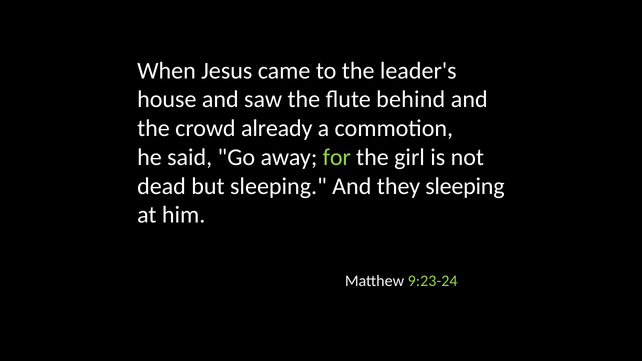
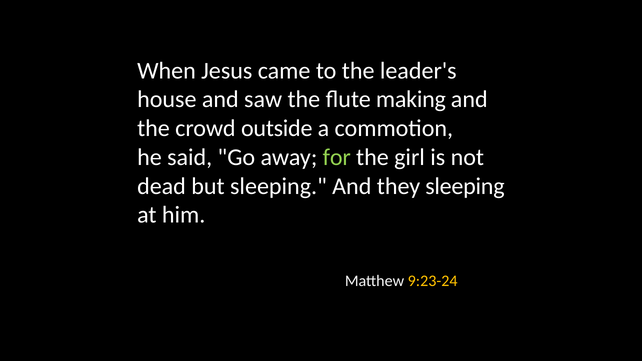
behind: behind -> making
already: already -> outside
9:23-24 colour: light green -> yellow
